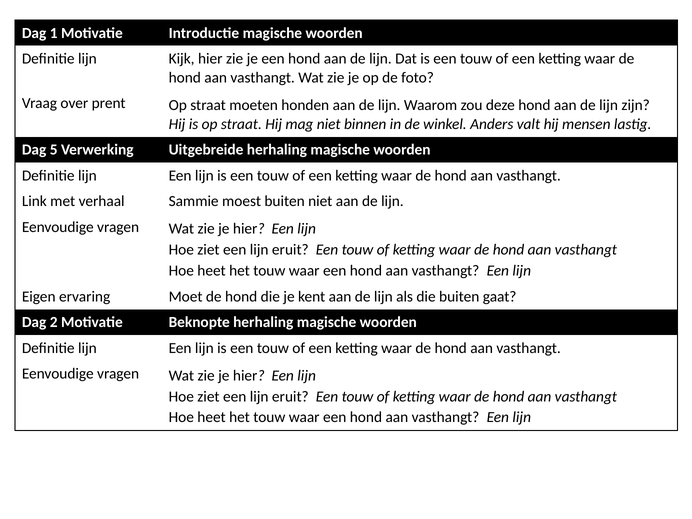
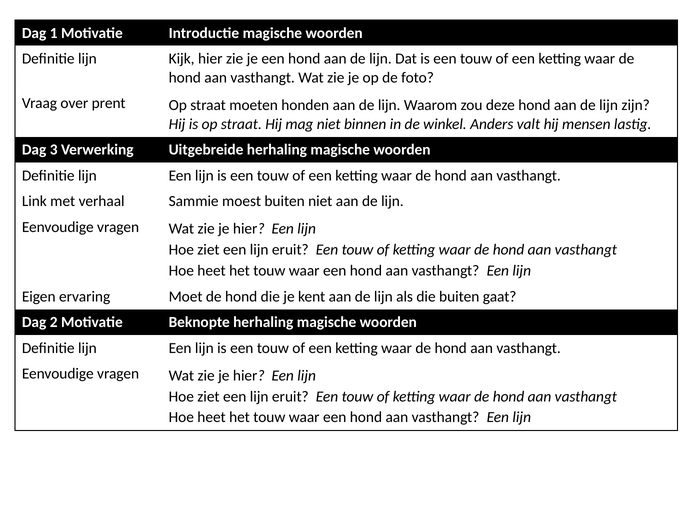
5: 5 -> 3
